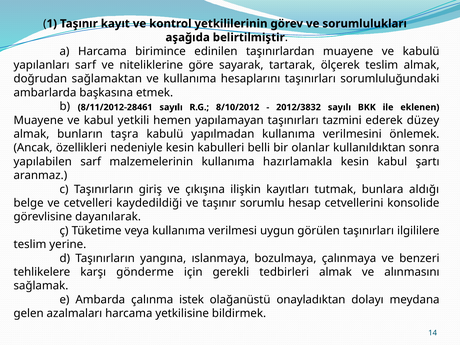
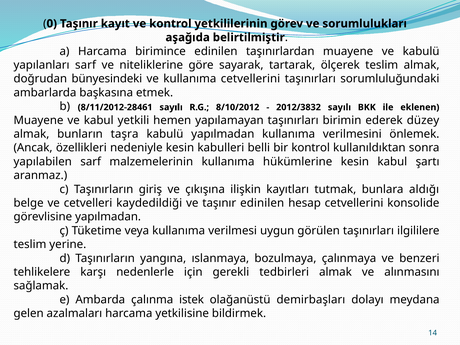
1: 1 -> 0
sağlamaktan: sağlamaktan -> bünyesindeki
kullanıma hesaplarını: hesaplarını -> cetvellerini
tazmini: tazmini -> birimin
bir olanlar: olanlar -> kontrol
hazırlamakla: hazırlamakla -> hükümlerine
taşınır sorumlu: sorumlu -> edinilen
görevlisine dayanılarak: dayanılarak -> yapılmadan
gönderme: gönderme -> nedenlerle
onayladıktan: onayladıktan -> demirbaşları
